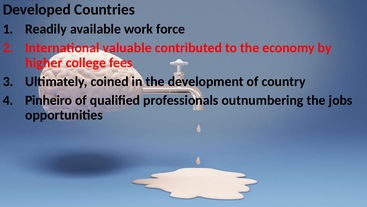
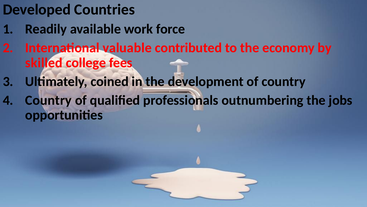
higher: higher -> skilled
Pinheiro at (49, 100): Pinheiro -> Country
